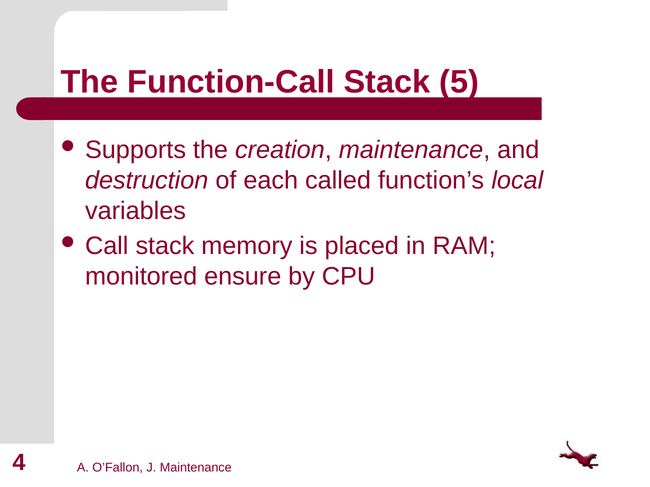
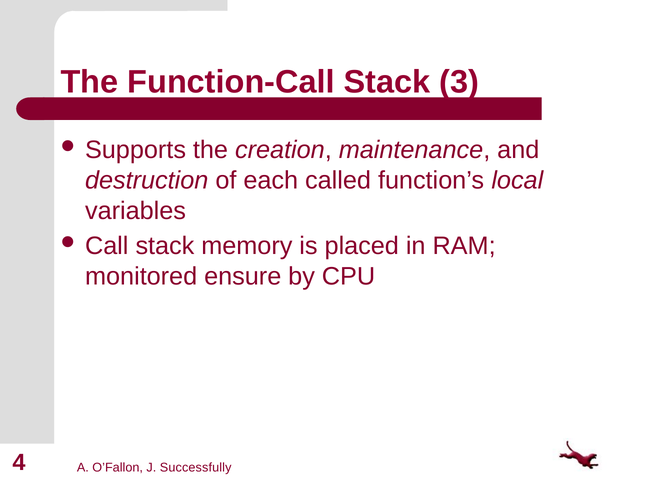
5: 5 -> 3
J Maintenance: Maintenance -> Successfully
